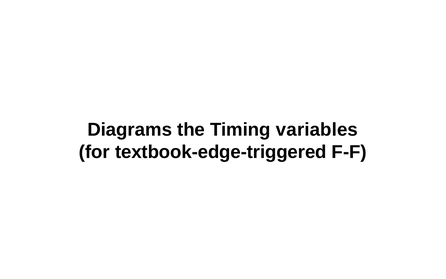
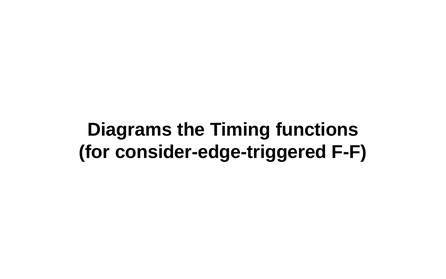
variables: variables -> functions
textbook-edge-triggered: textbook-edge-triggered -> consider-edge-triggered
